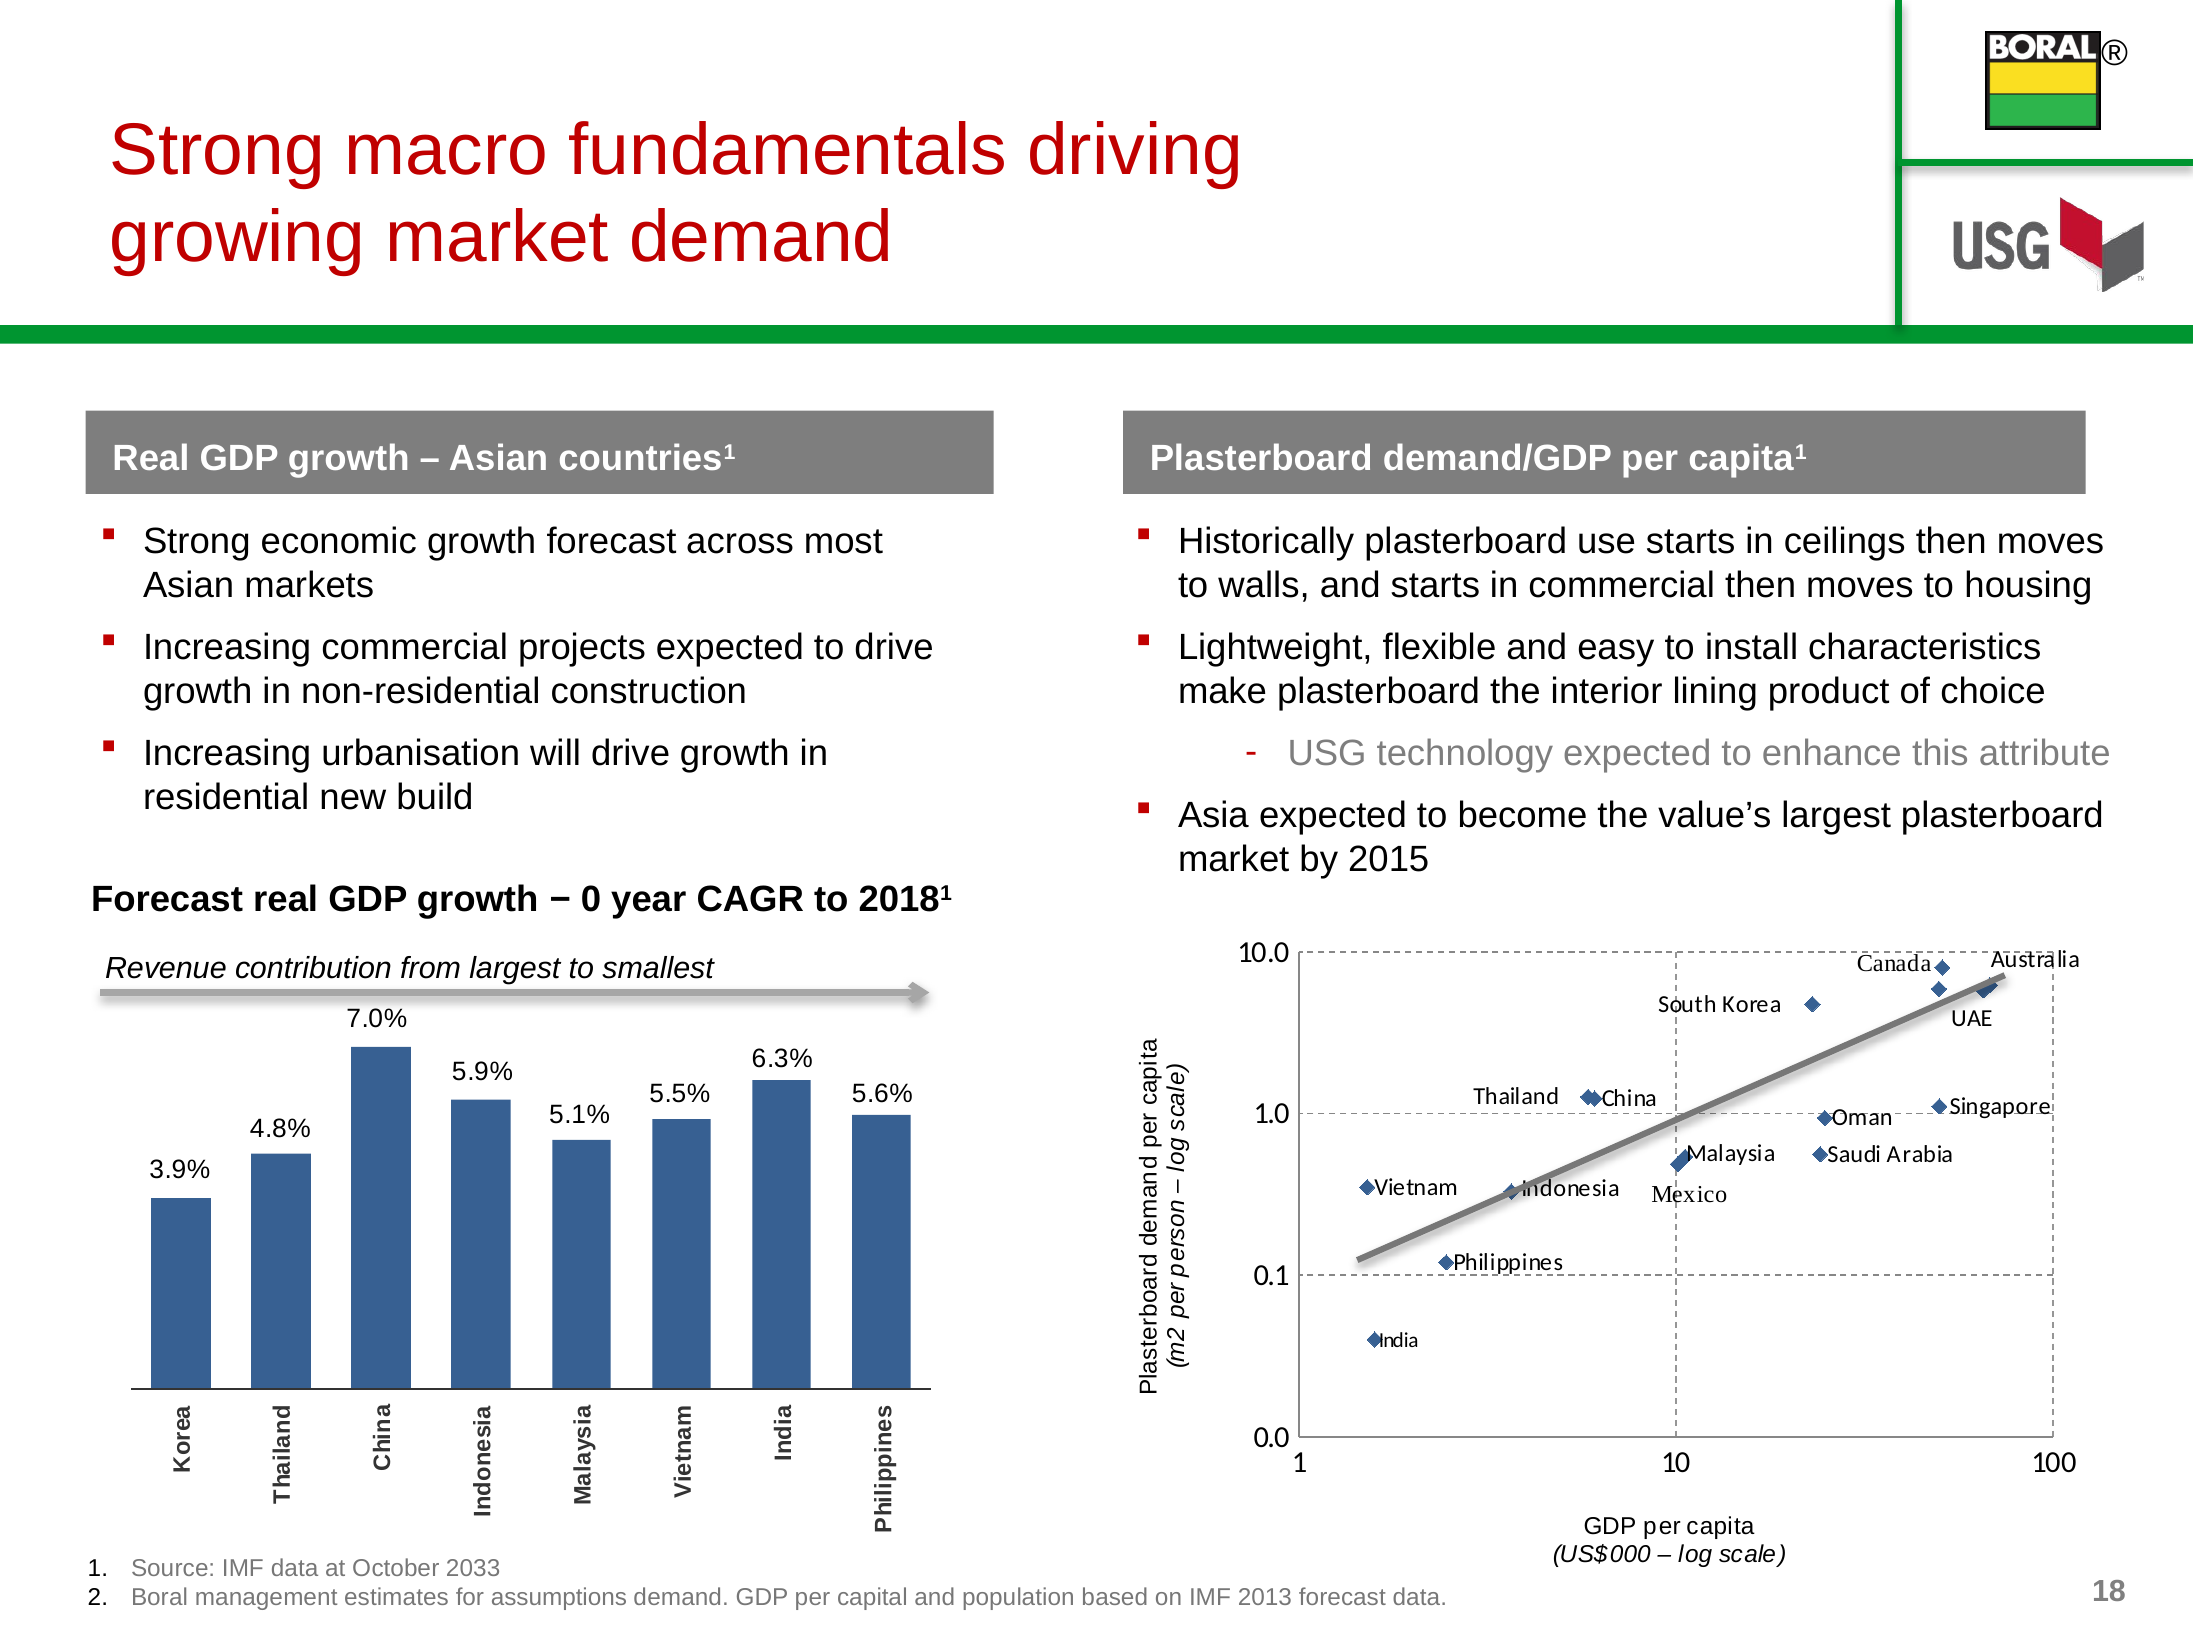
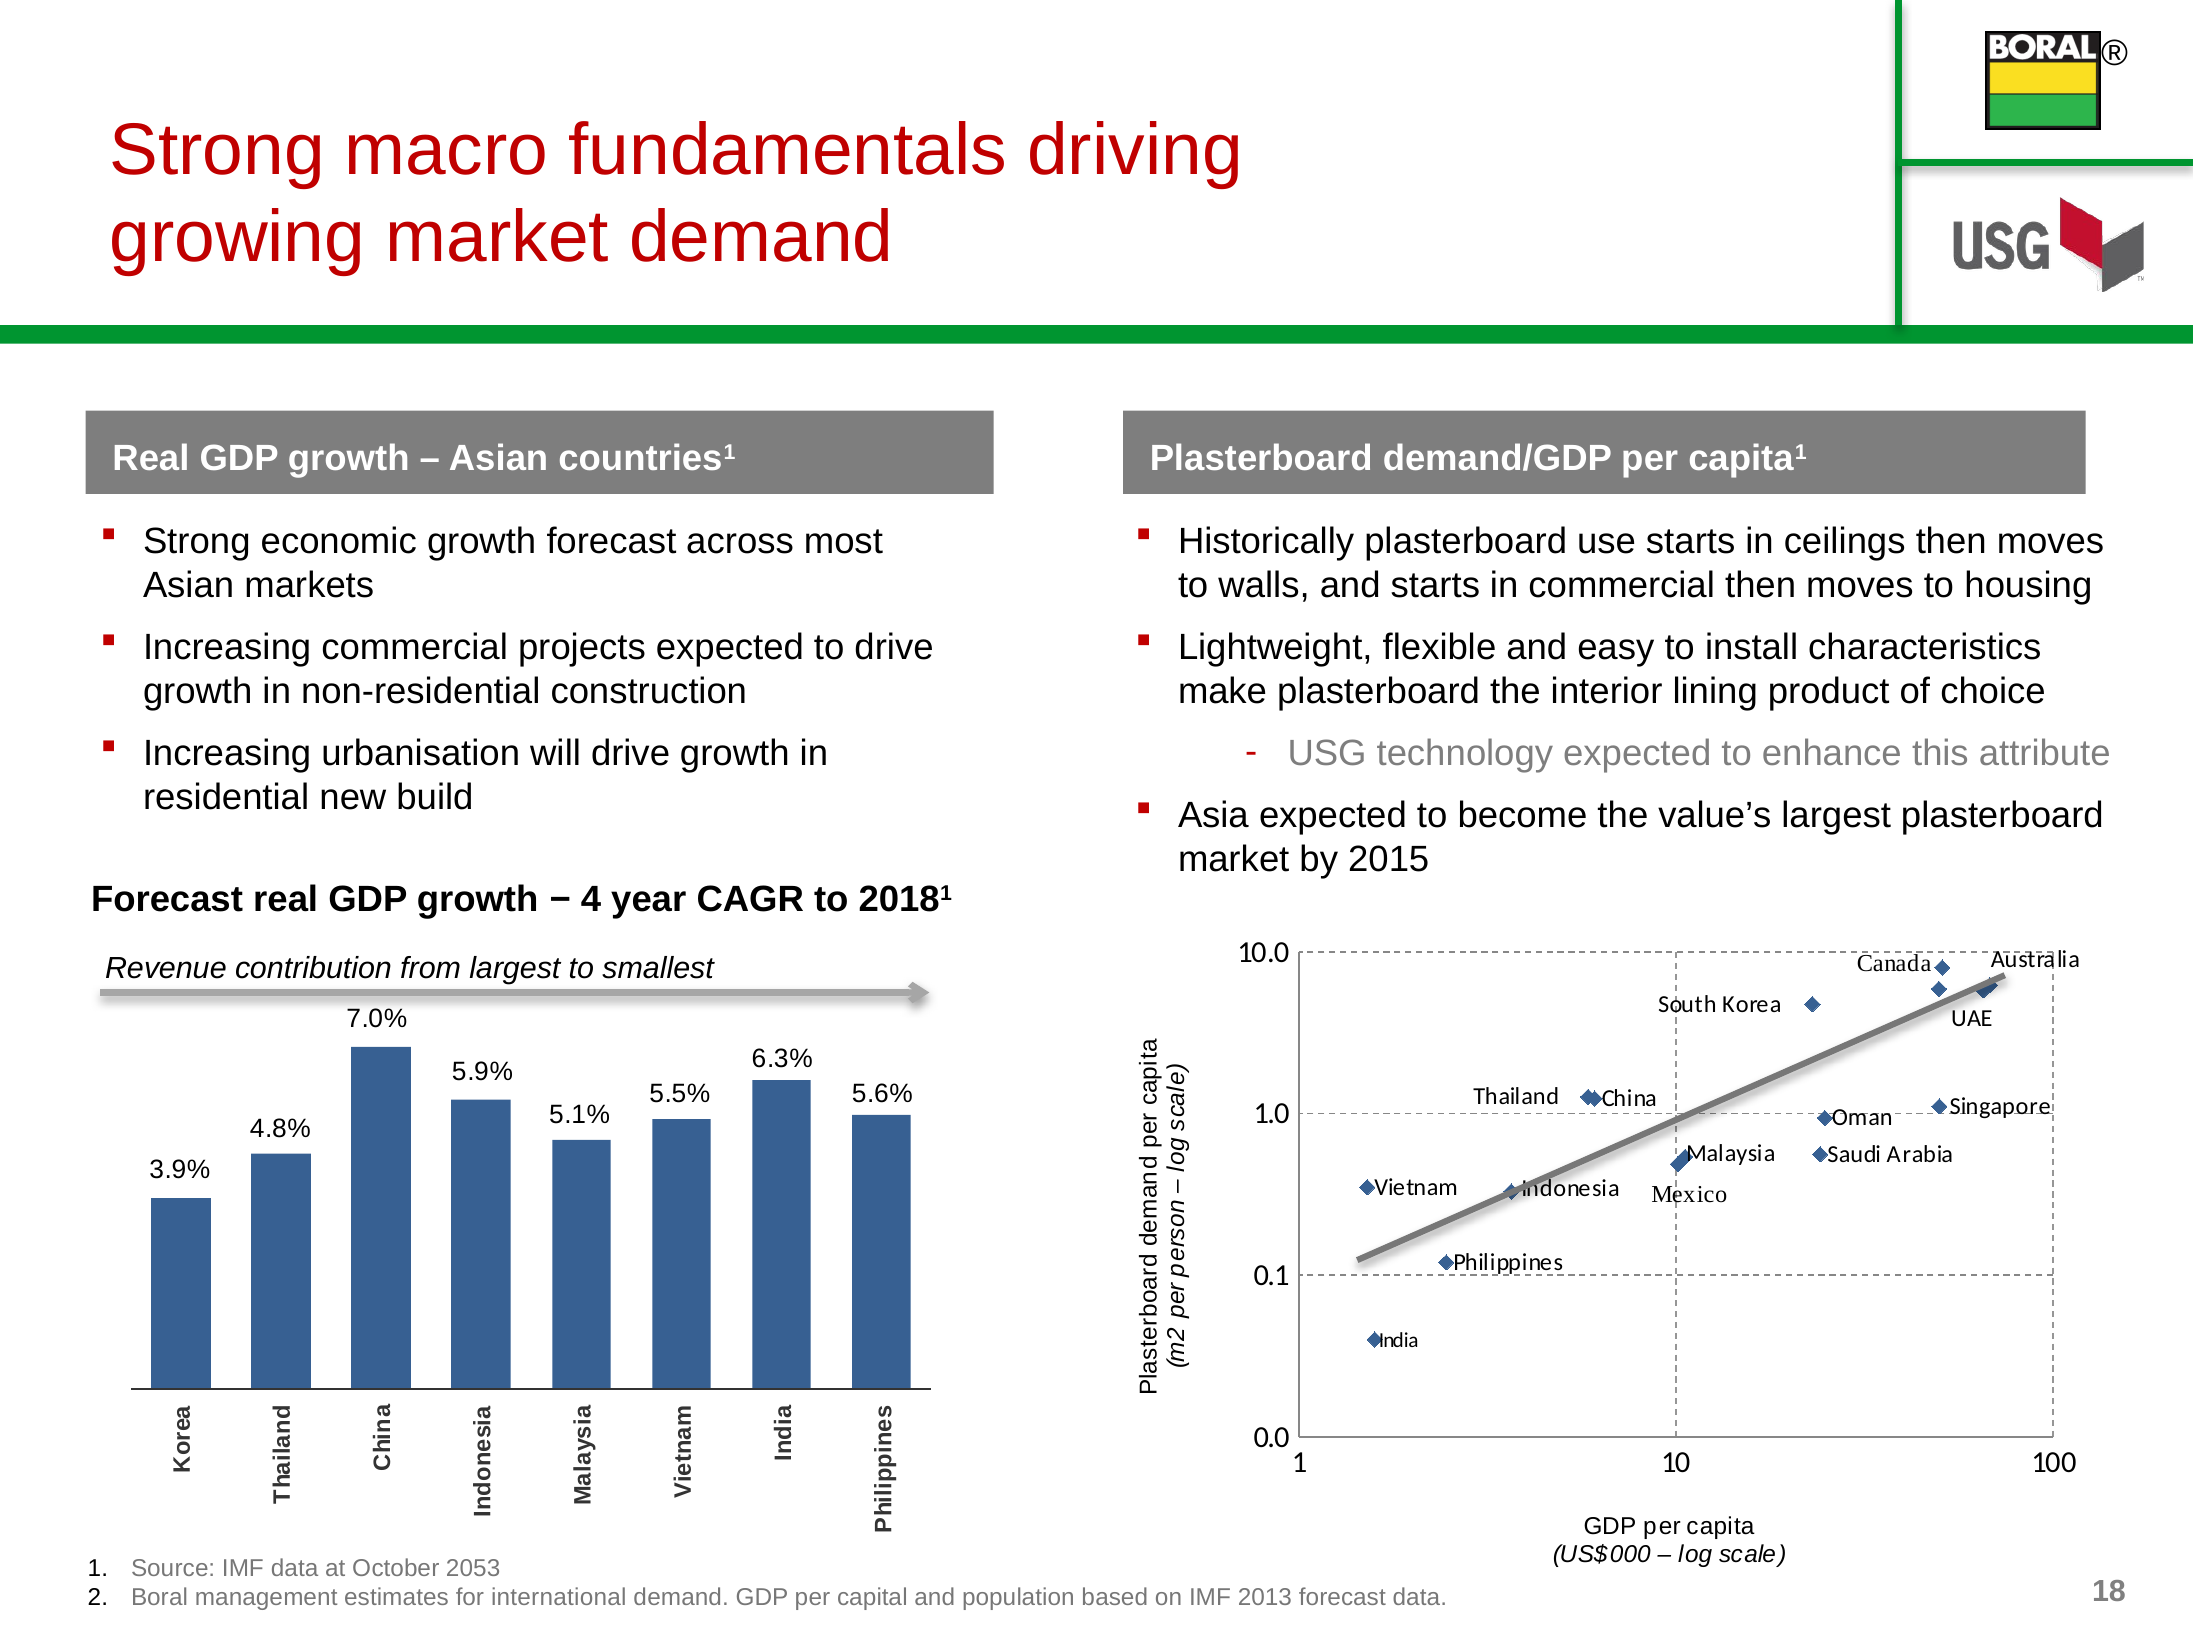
0: 0 -> 4
2033: 2033 -> 2053
assumptions: assumptions -> international
